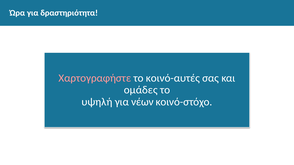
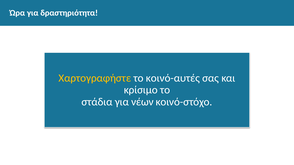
Χαρτογραφήστε colour: pink -> yellow
ομάδες: ομάδες -> κρίσιμο
υψηλή: υψηλή -> στάδια
